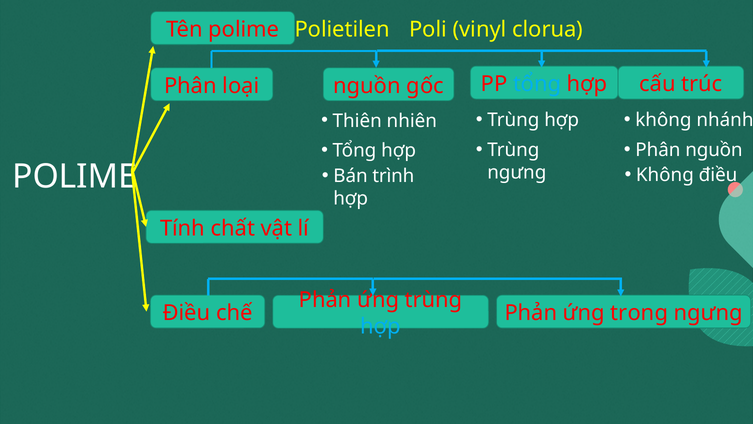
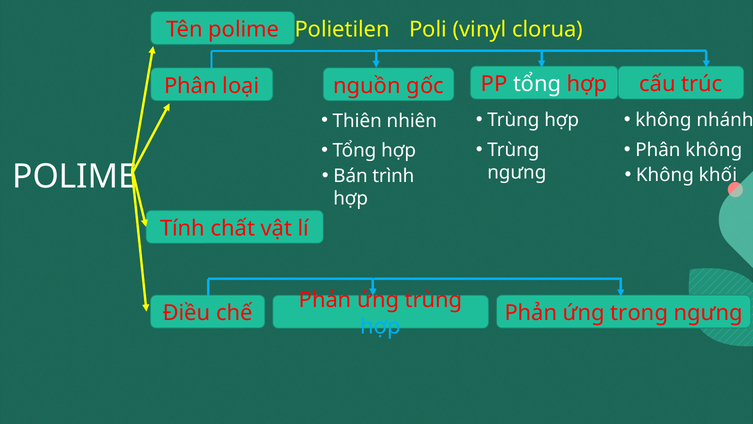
tổng at (537, 84) colour: light blue -> white
Phân nguồn: nguồn -> không
Không điều: điều -> khối
